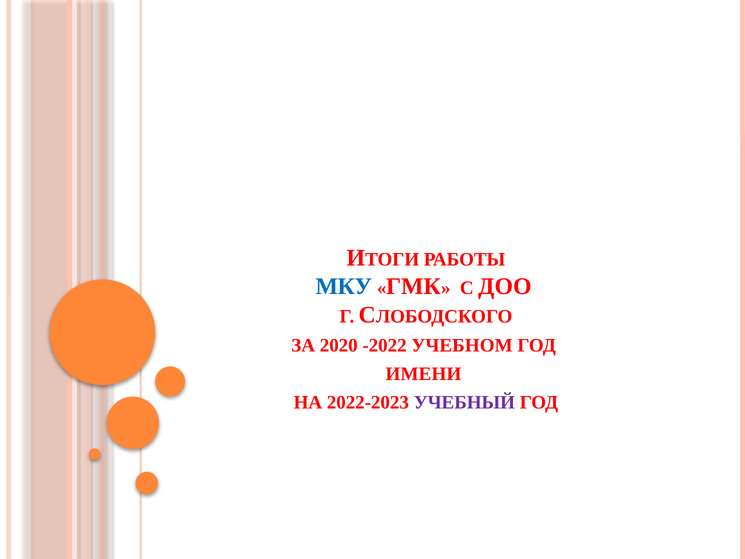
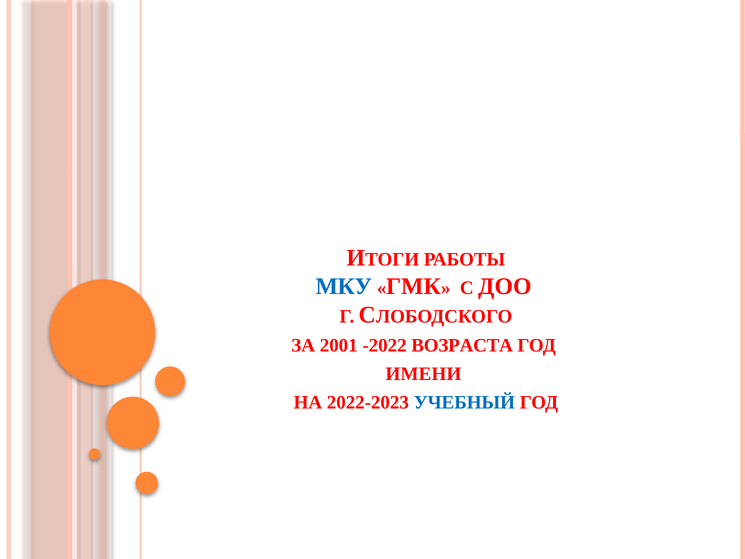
2020: 2020 -> 2001
УЧЕБНОМ: УЧЕБНОМ -> ВОЗРАСТА
УЧЕБНЫЙ colour: purple -> blue
